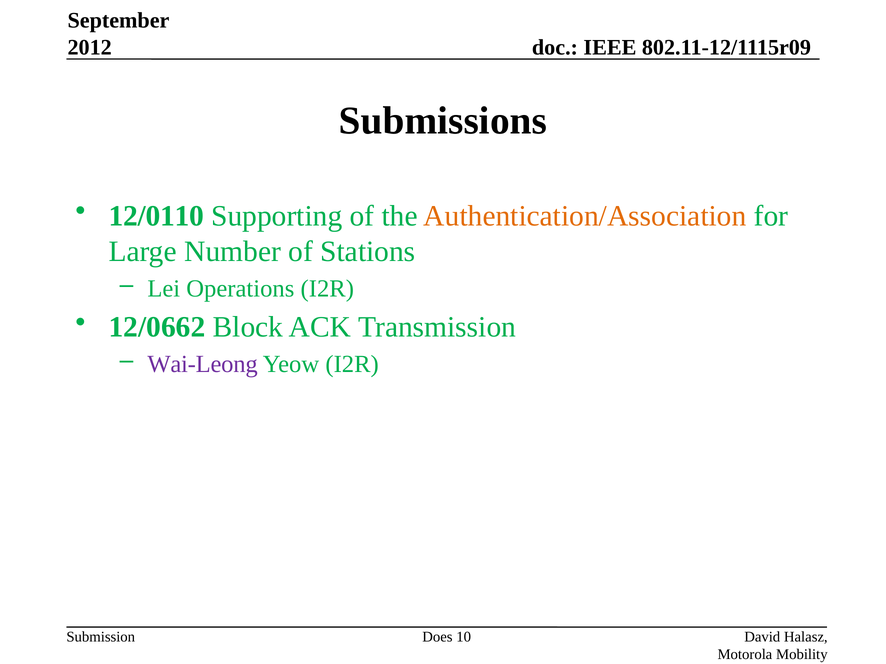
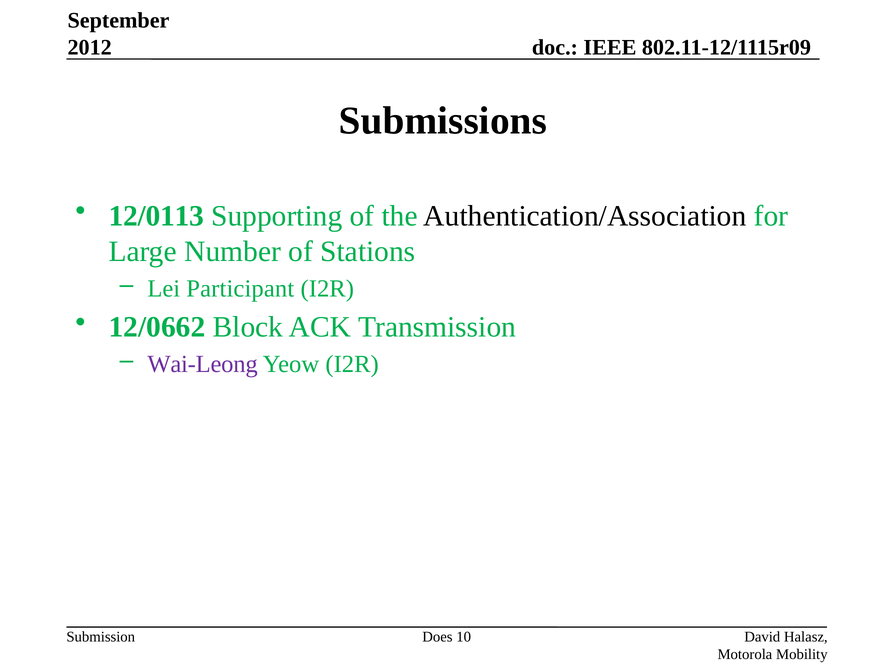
12/0110: 12/0110 -> 12/0113
Authentication/Association colour: orange -> black
Operations: Operations -> Participant
